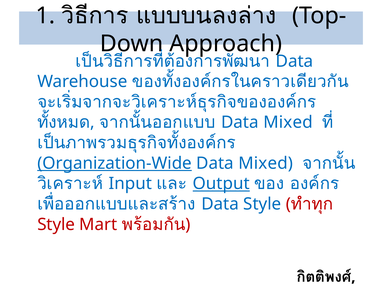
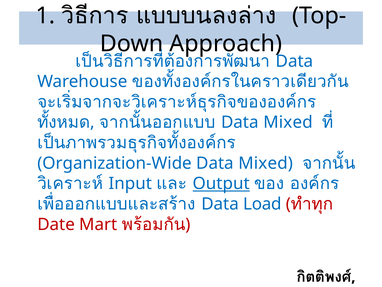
Organization-Wide underline: present -> none
Data Style: Style -> Load
Style at (56, 224): Style -> Date
